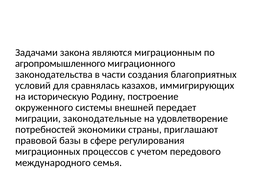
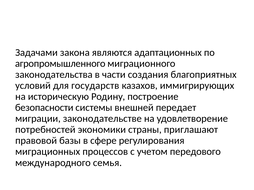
миграционным: миграционным -> адаптационных
сравнялась: сравнялась -> государств
окруженного: окруженного -> безопасности
законодательные: законодательные -> законодательстве
